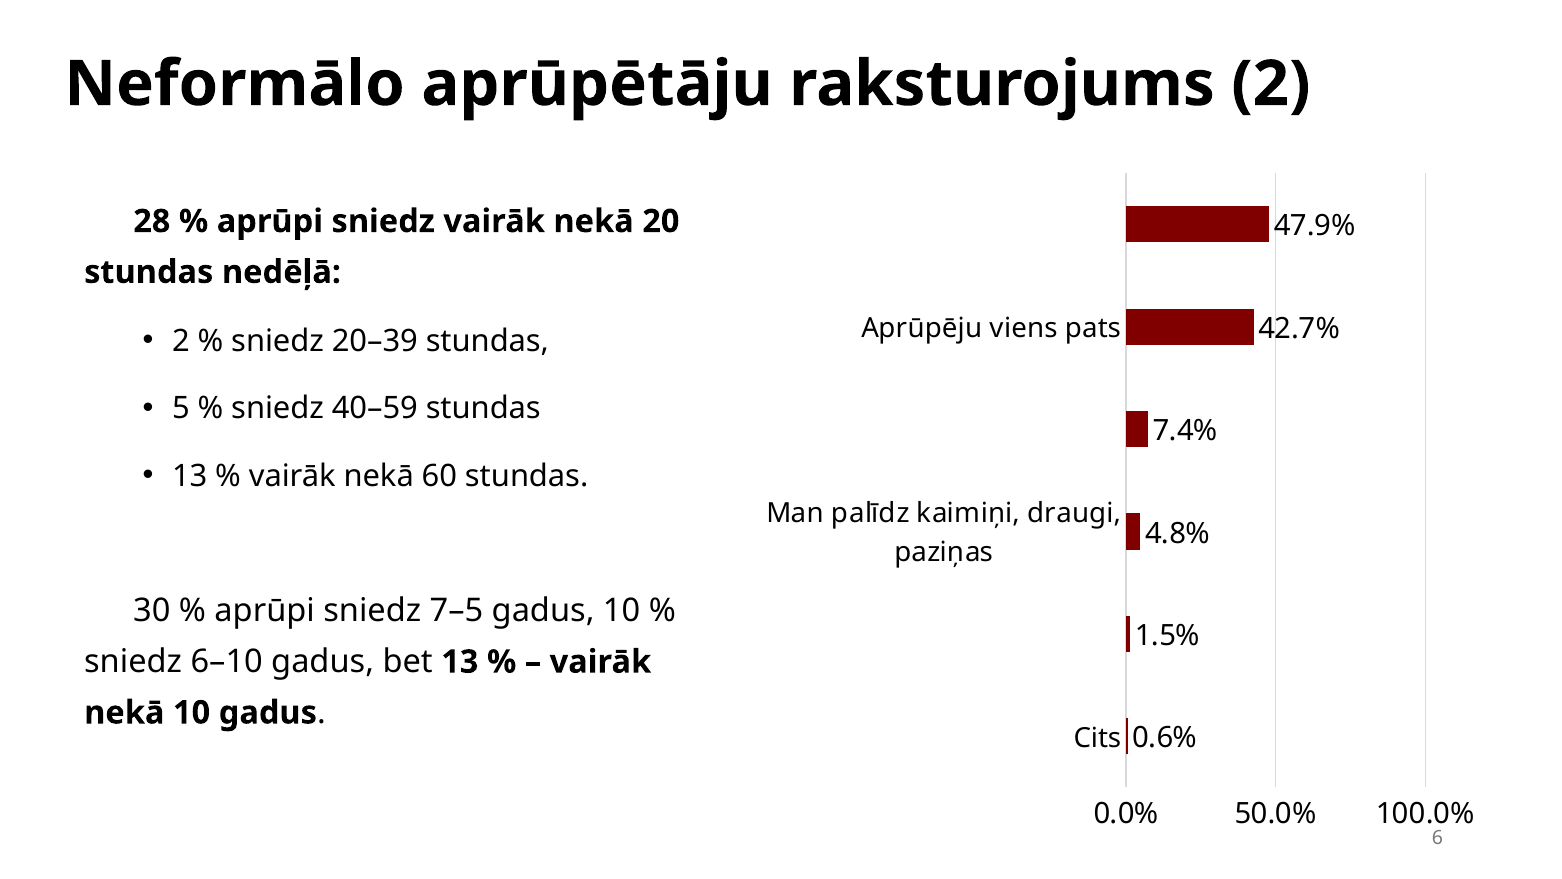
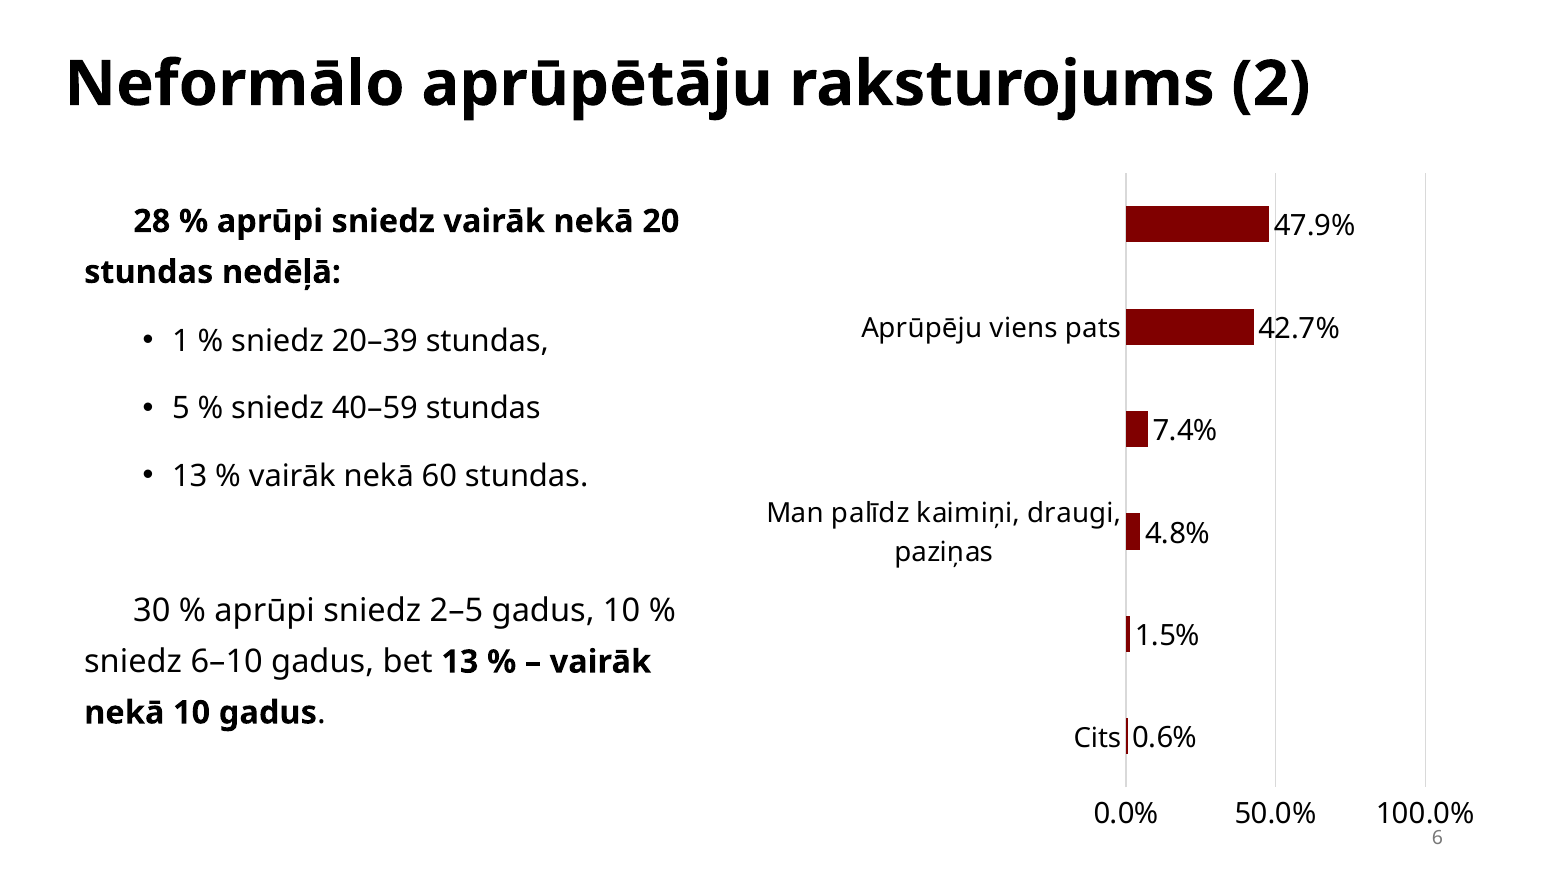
2 at (181, 341): 2 -> 1
7–5: 7–5 -> 2–5
